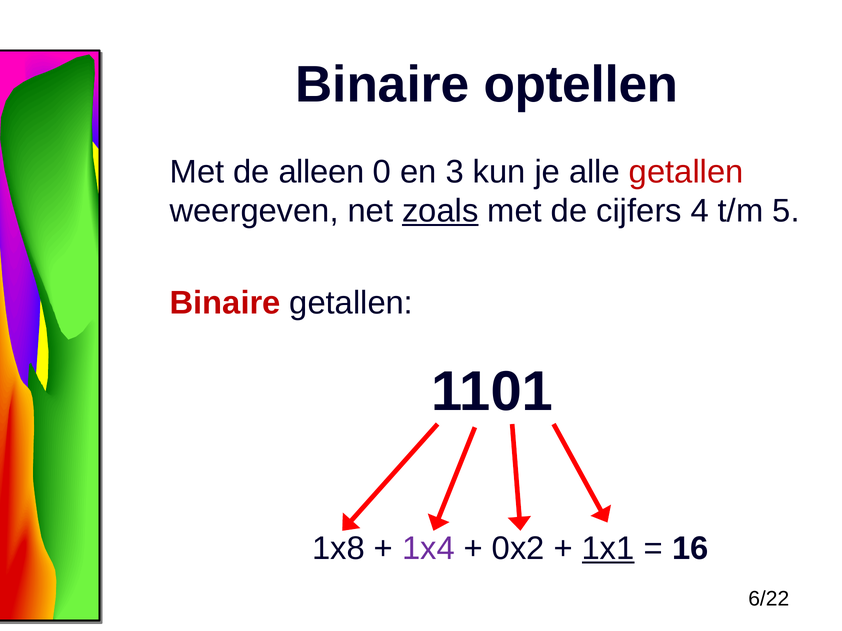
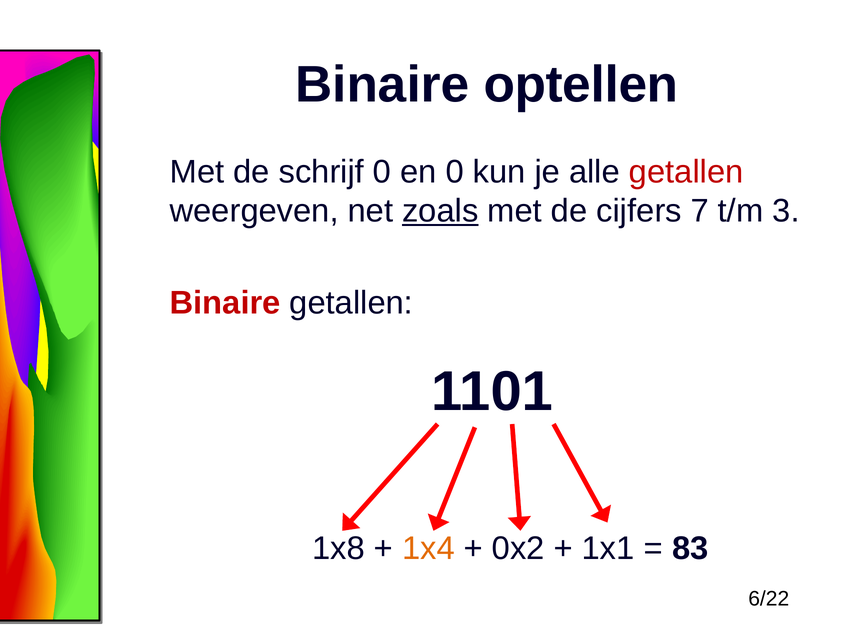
alleen: alleen -> schrijf
en 3: 3 -> 0
4: 4 -> 7
5: 5 -> 3
1x4 colour: purple -> orange
1x1 underline: present -> none
16: 16 -> 83
